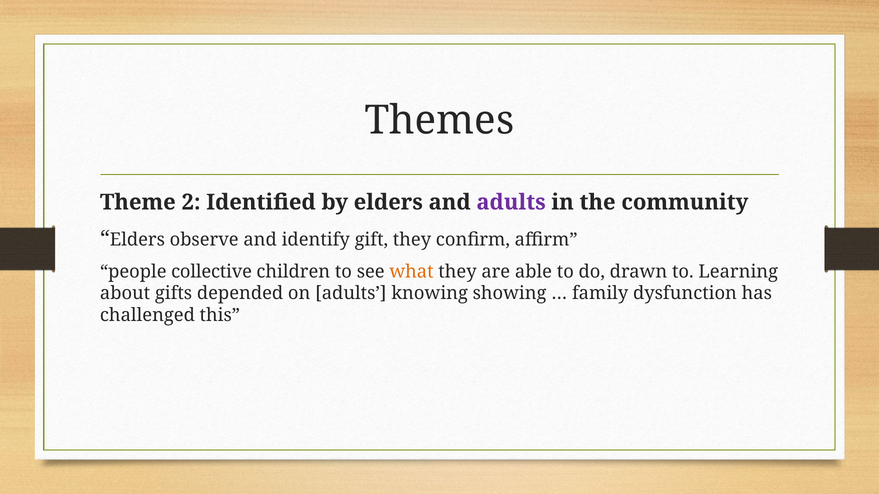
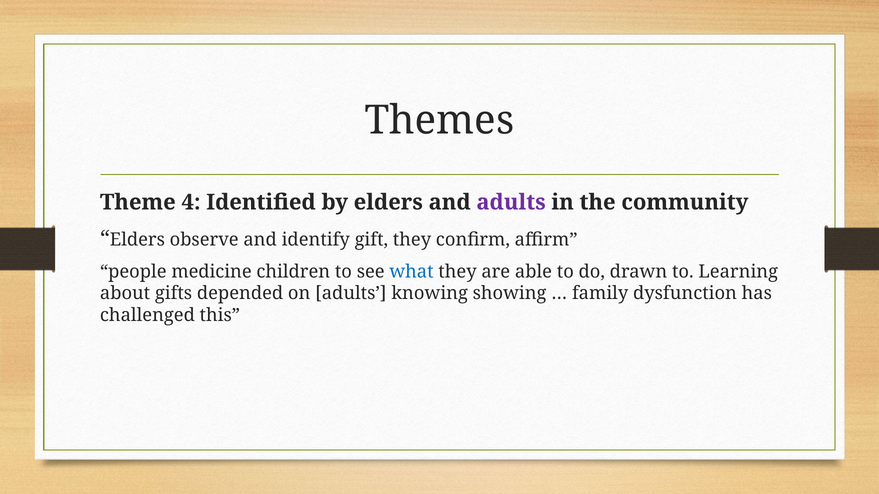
2: 2 -> 4
collective: collective -> medicine
what colour: orange -> blue
